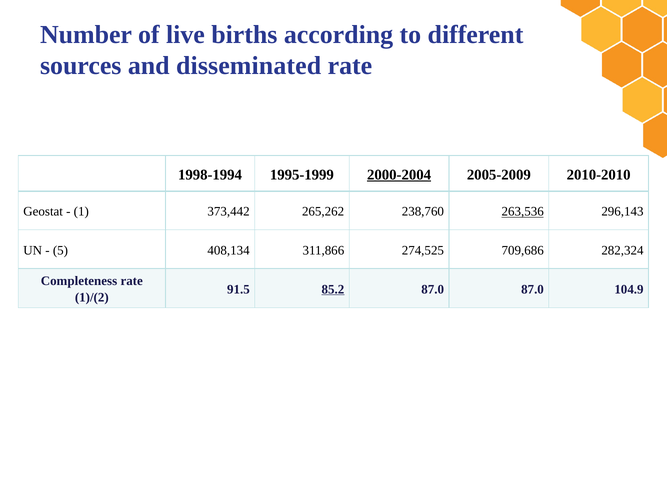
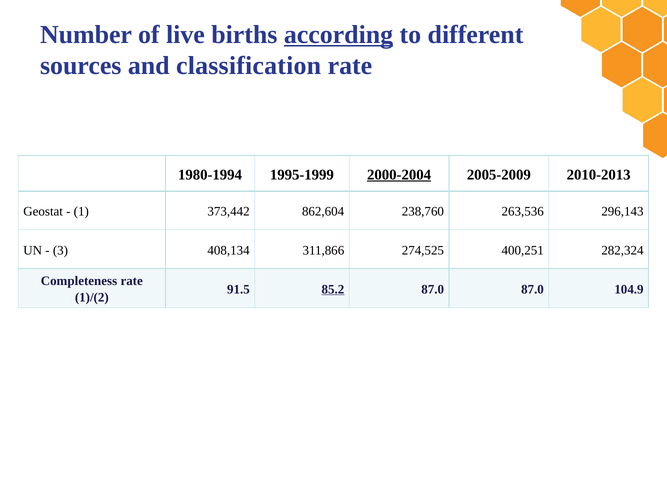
according underline: none -> present
disseminated: disseminated -> classification
1998-1994: 1998-1994 -> 1980-1994
2010-2010: 2010-2010 -> 2010-2013
265,262: 265,262 -> 862,604
263,536 underline: present -> none
5: 5 -> 3
709,686: 709,686 -> 400,251
